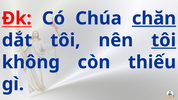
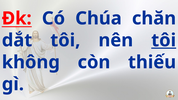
chăn underline: present -> none
